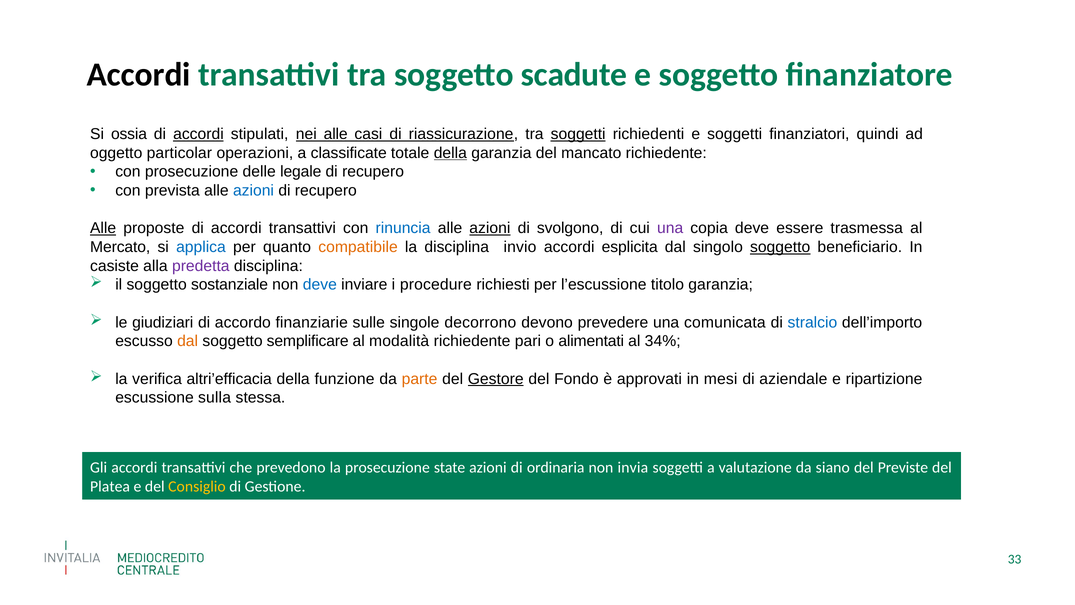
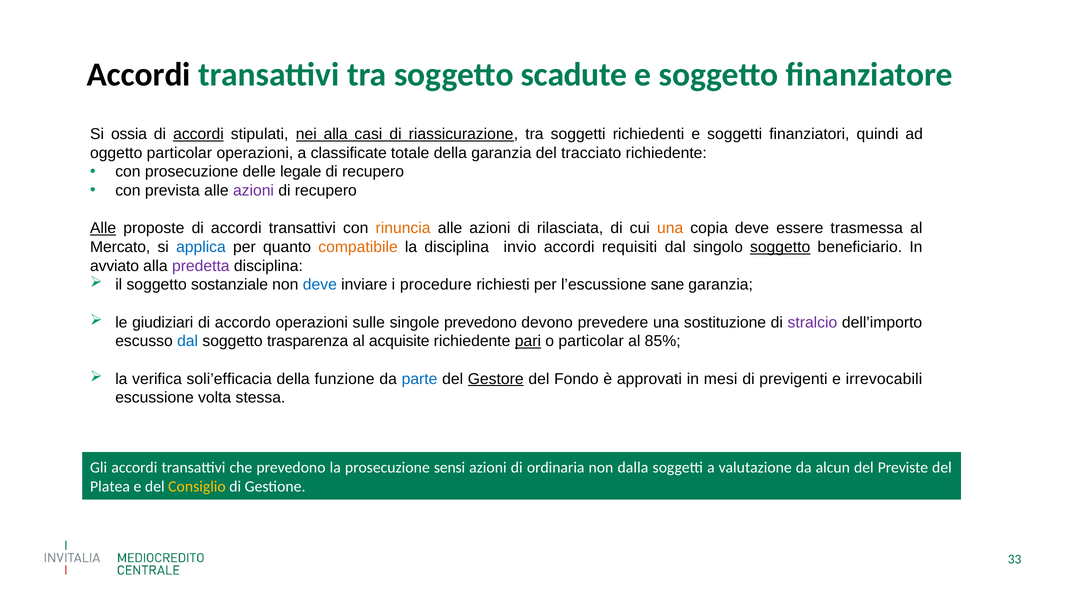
nei alle: alle -> alla
soggetti at (578, 134) underline: present -> none
della at (450, 153) underline: present -> none
mancato: mancato -> tracciato
azioni at (253, 191) colour: blue -> purple
rinuncia colour: blue -> orange
azioni at (490, 228) underline: present -> none
svolgono: svolgono -> rilasciata
una at (670, 228) colour: purple -> orange
esplicita: esplicita -> requisiti
casiste: casiste -> avviato
titolo: titolo -> sane
accordo finanziarie: finanziarie -> operazioni
singole decorrono: decorrono -> prevedono
comunicata: comunicata -> sostituzione
stralcio colour: blue -> purple
dal at (188, 341) colour: orange -> blue
semplificare: semplificare -> trasparenza
modalità: modalità -> acquisite
pari underline: none -> present
o alimentati: alimentati -> particolar
34%: 34% -> 85%
altri’efficacia: altri’efficacia -> soli’efficacia
parte colour: orange -> blue
aziendale: aziendale -> previgenti
ripartizione: ripartizione -> irrevocabili
sulla: sulla -> volta
state: state -> sensi
invia: invia -> dalla
siano: siano -> alcun
